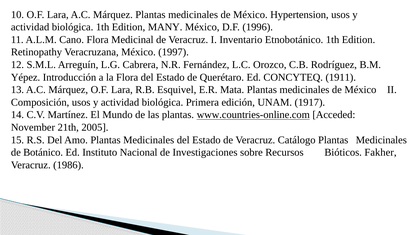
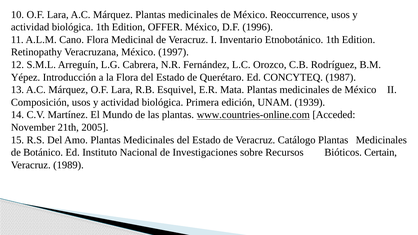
Hypertension: Hypertension -> Reoccurrence
MANY: MANY -> OFFER
1911: 1911 -> 1987
1917: 1917 -> 1939
Fakher: Fakher -> Certain
1986: 1986 -> 1989
